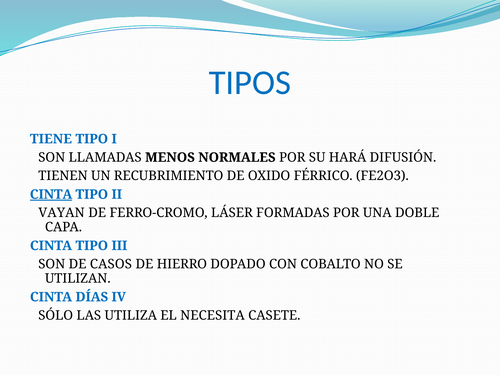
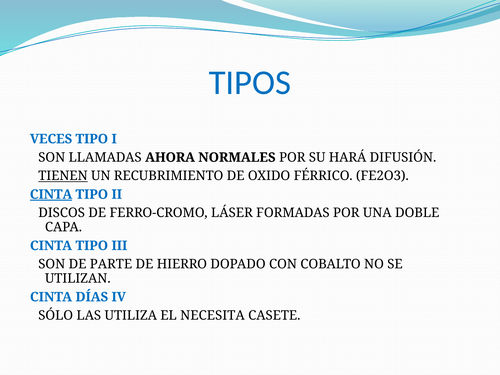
TIENE: TIENE -> VECES
MENOS: MENOS -> AHORA
TIENEN underline: none -> present
VAYAN: VAYAN -> DISCOS
CASOS: CASOS -> PARTE
